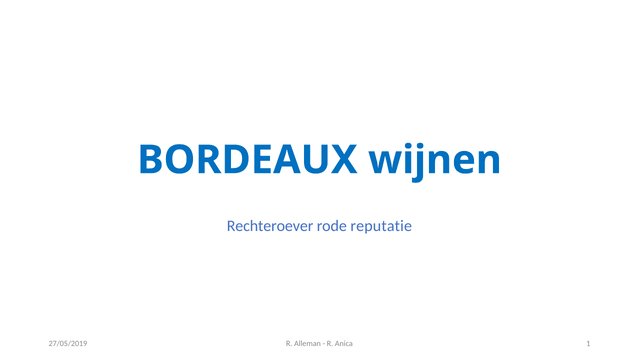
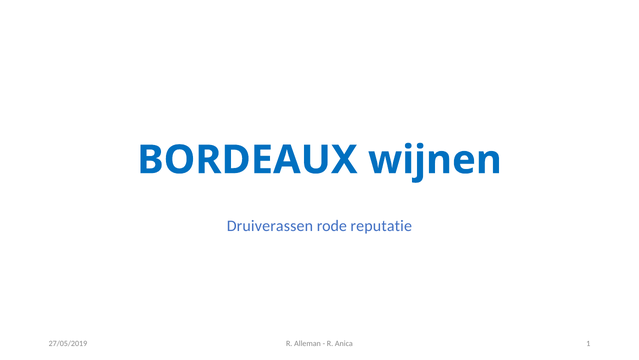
Rechteroever: Rechteroever -> Druiverassen
